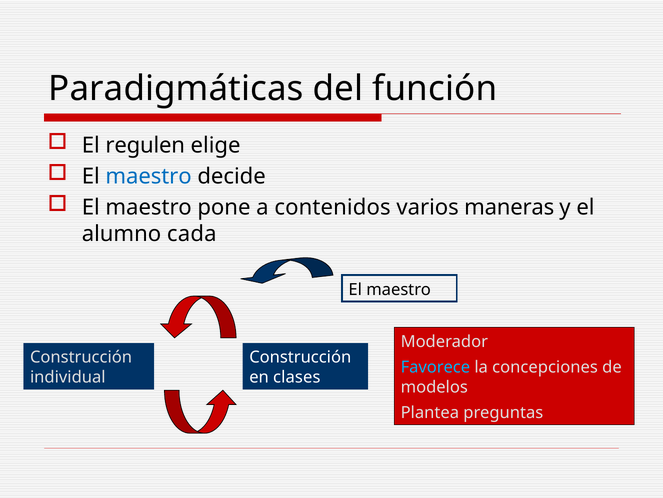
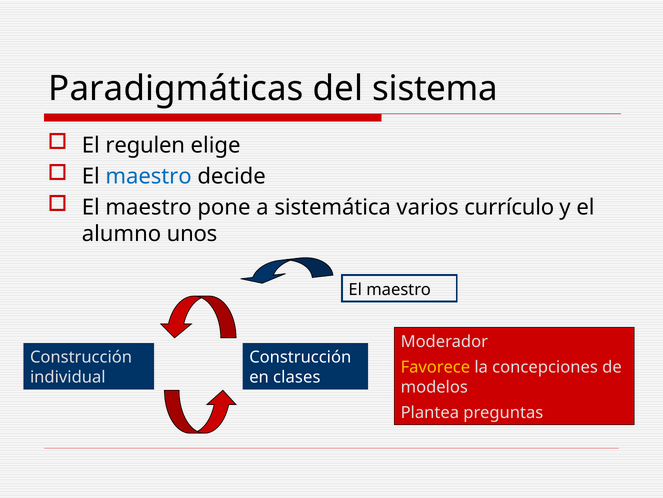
función: función -> sistema
contenidos: contenidos -> sistemática
maneras: maneras -> currículo
cada: cada -> unos
Favorece colour: light blue -> yellow
